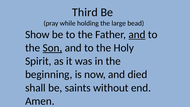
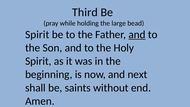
Show at (37, 34): Show -> Spirit
Son underline: present -> none
died: died -> next
